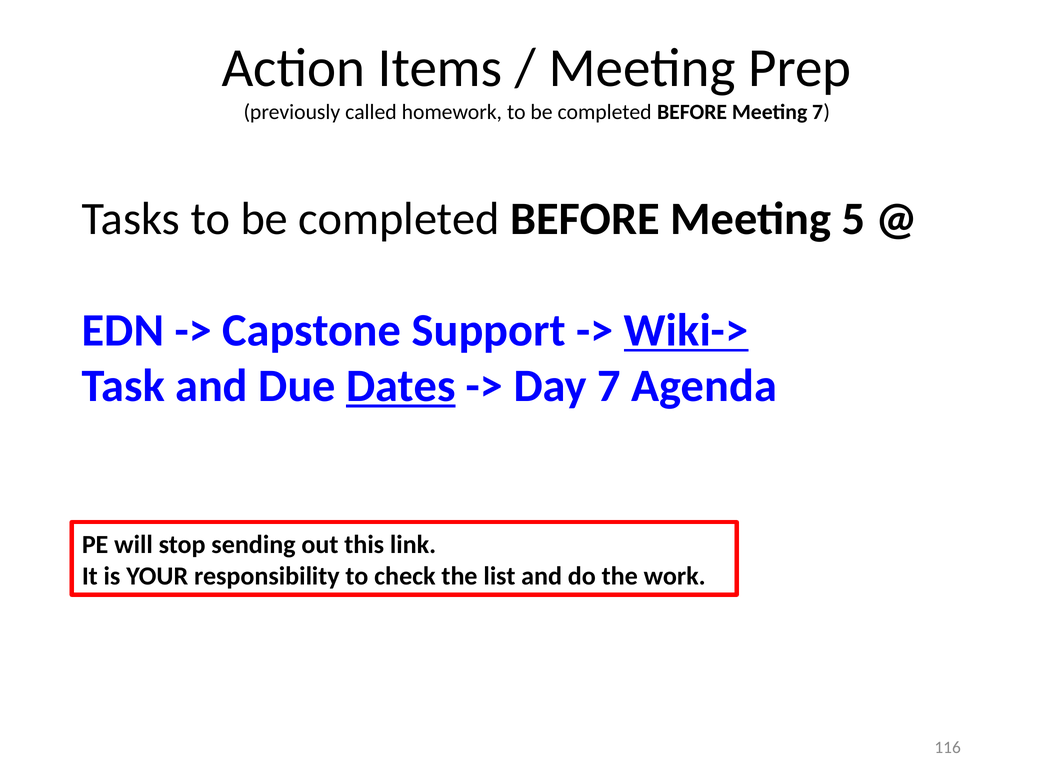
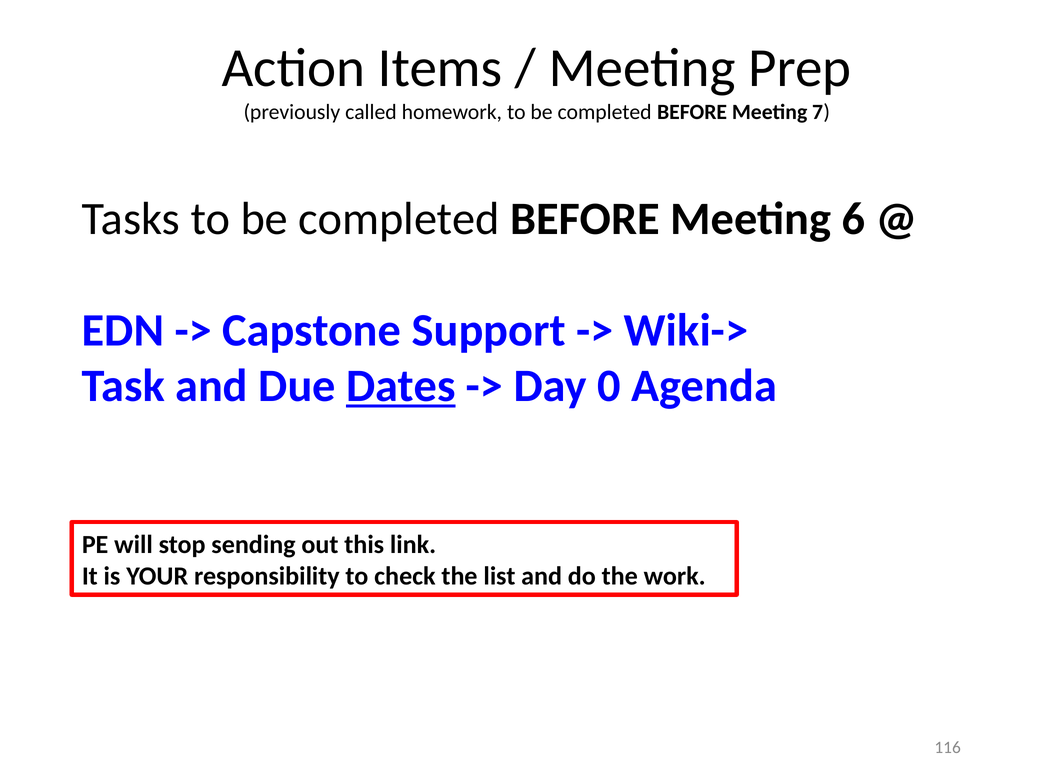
5: 5 -> 6
Wiki-> underline: present -> none
Day 7: 7 -> 0
